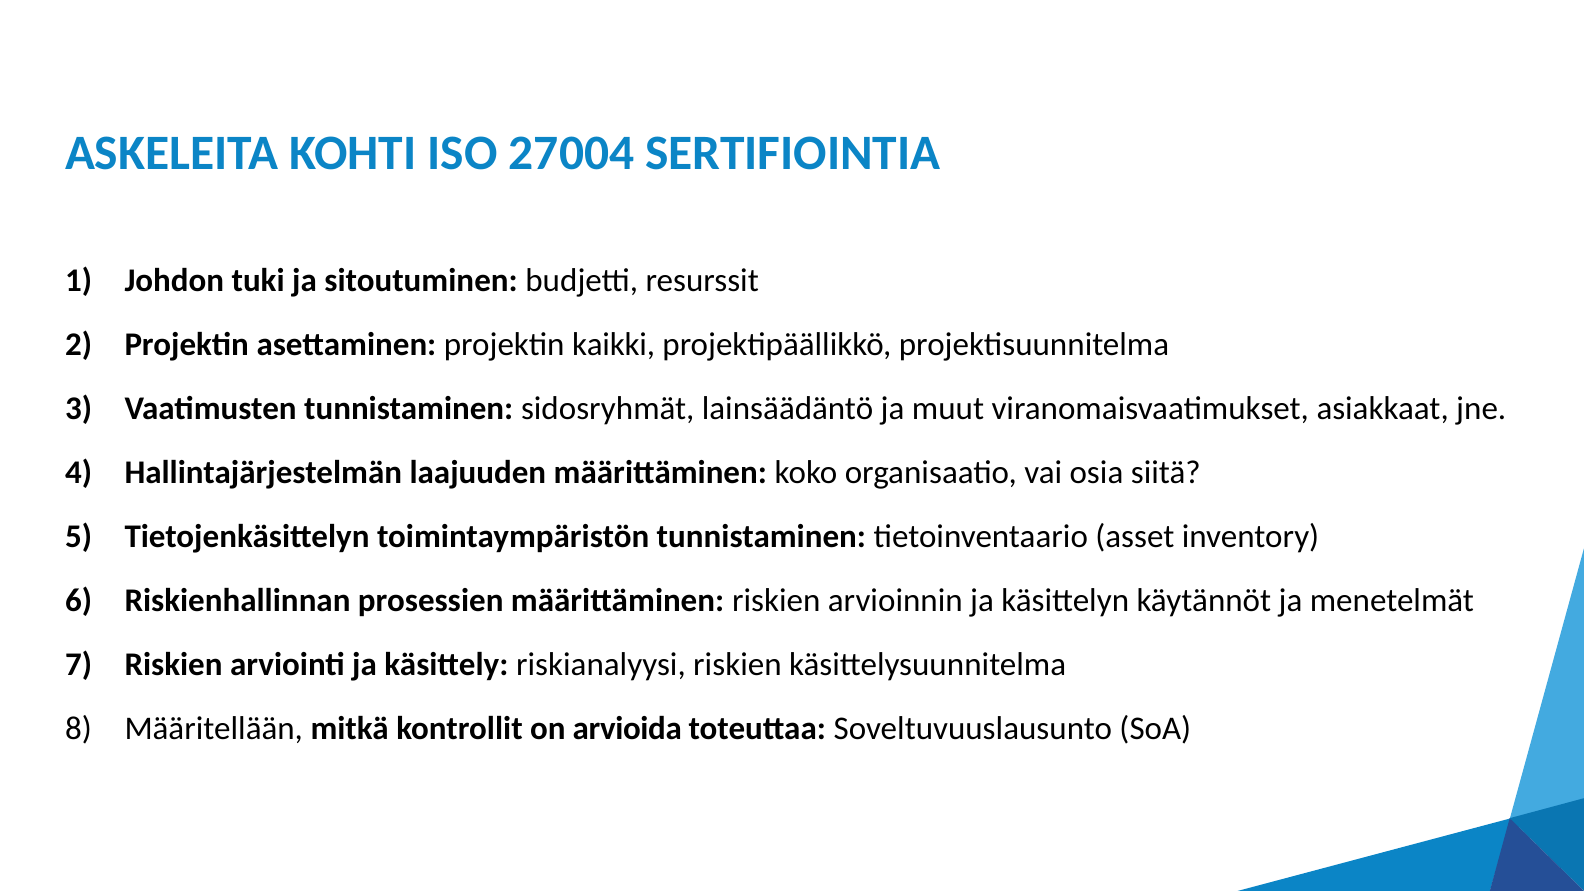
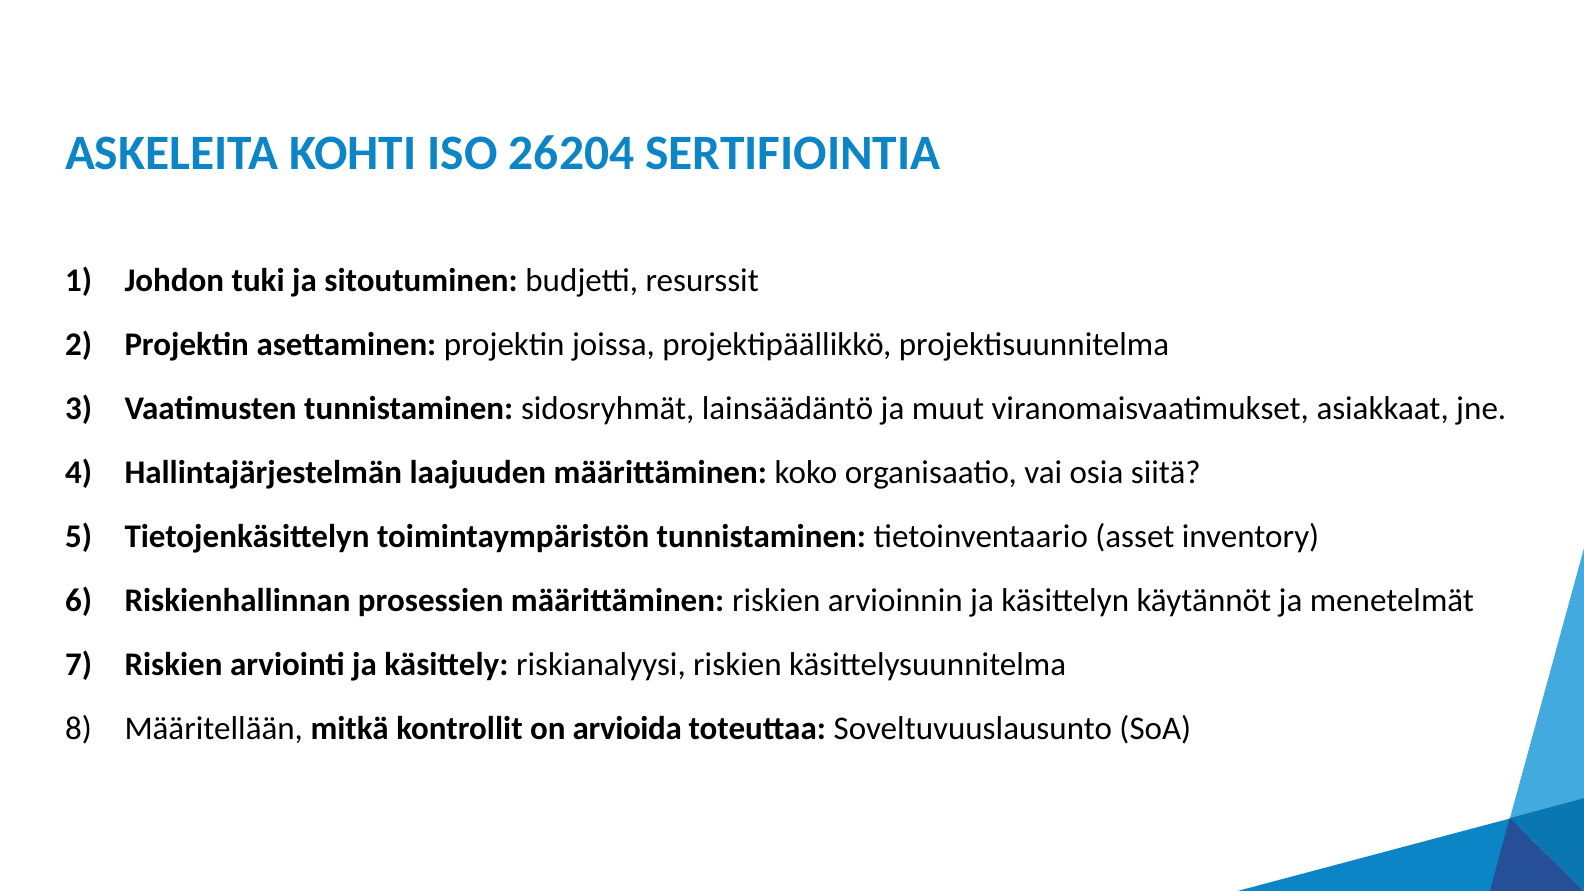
27004: 27004 -> 26204
kaikki: kaikki -> joissa
